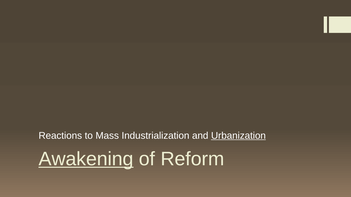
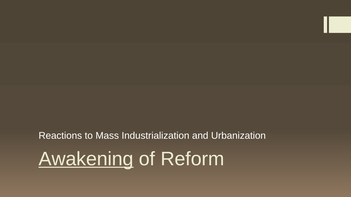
Urbanization underline: present -> none
